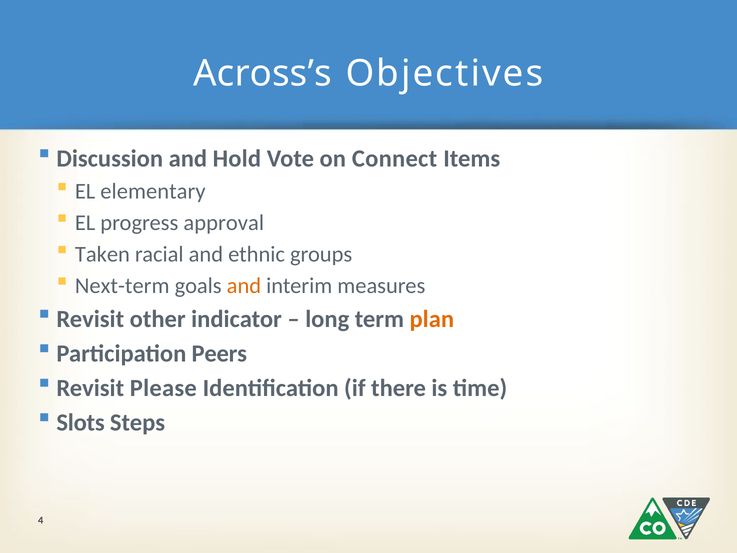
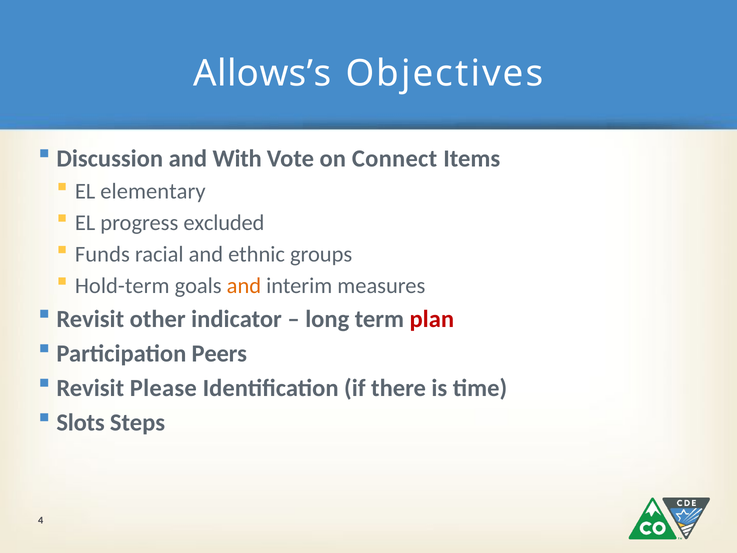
Across’s: Across’s -> Allows’s
Hold: Hold -> With
approval: approval -> excluded
Taken: Taken -> Funds
Next-term: Next-term -> Hold-term
plan colour: orange -> red
